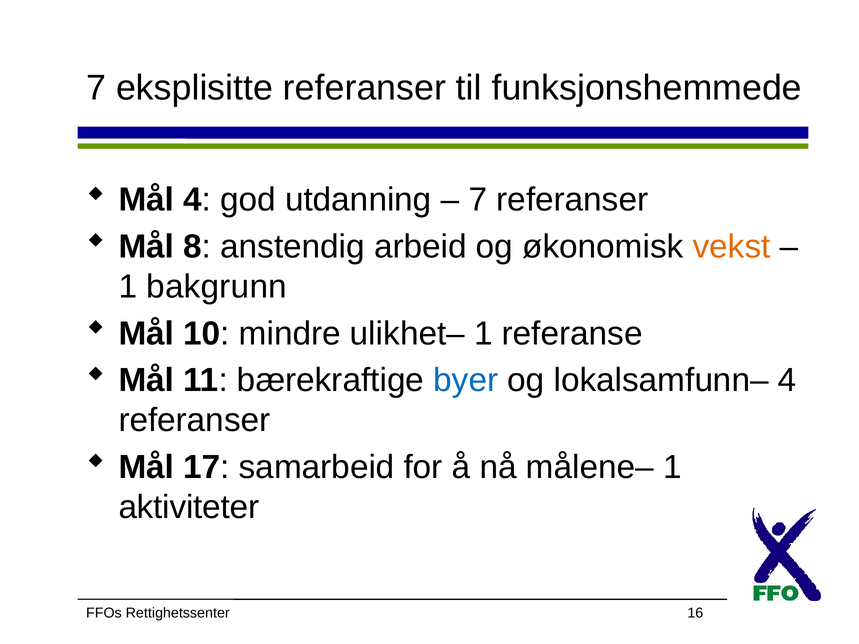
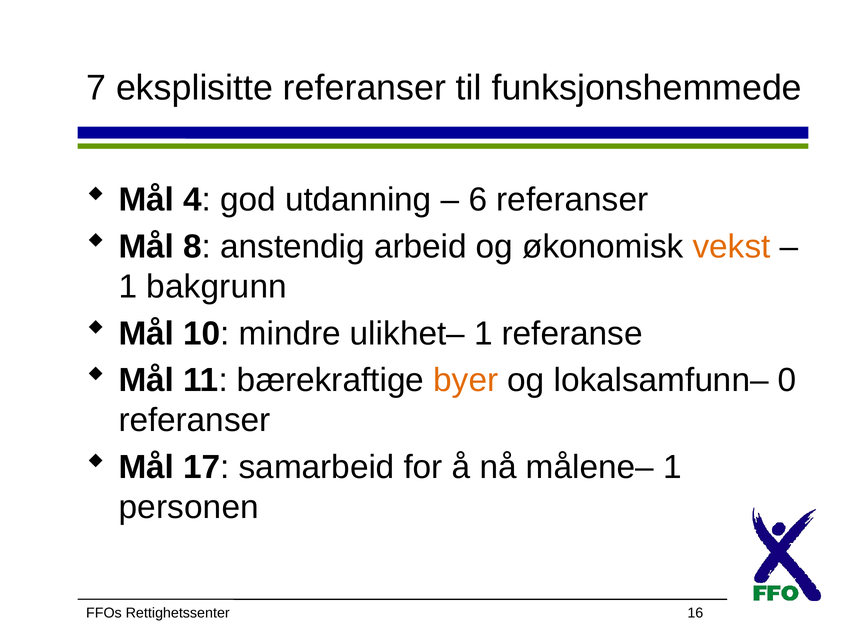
7 at (478, 200): 7 -> 6
byer colour: blue -> orange
lokalsamfunn– 4: 4 -> 0
aktiviteter: aktiviteter -> personen
